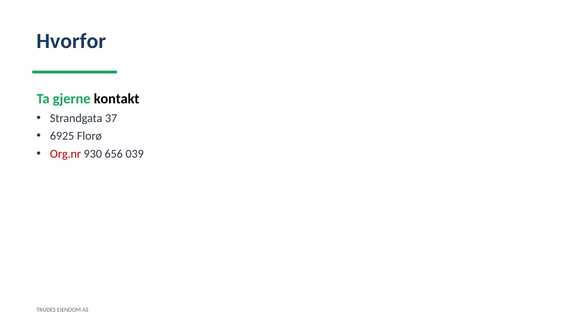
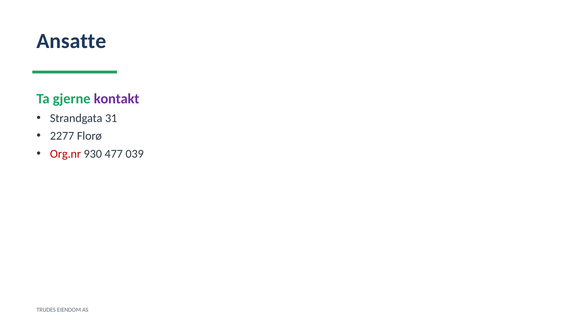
Hvorfor: Hvorfor -> Ansatte
kontakt colour: black -> purple
37: 37 -> 31
6925: 6925 -> 2277
656: 656 -> 477
